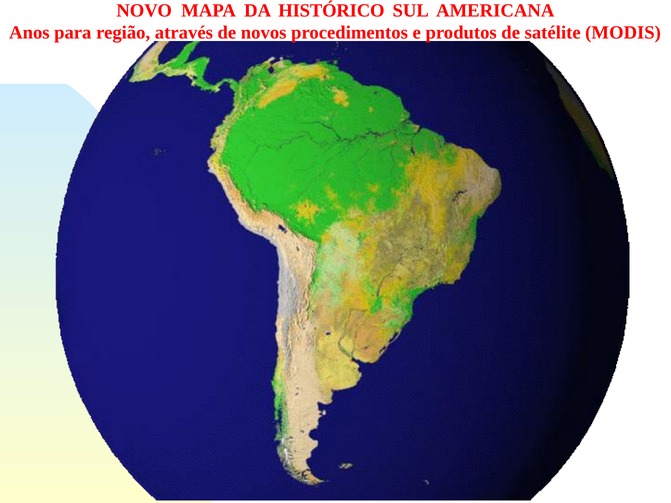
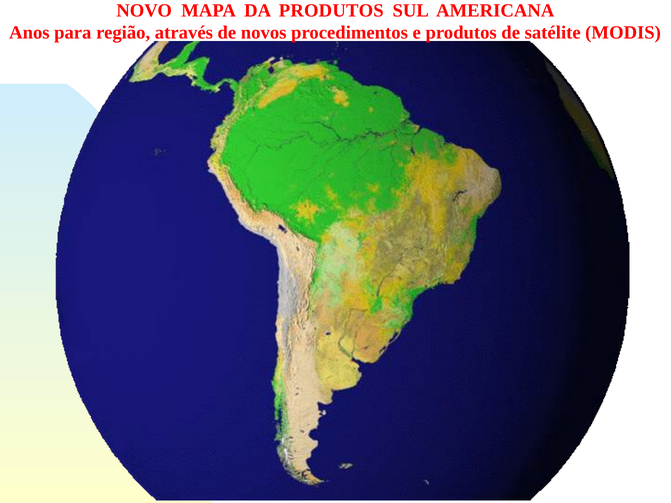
DA HISTÓRICO: HISTÓRICO -> PRODUTOS
